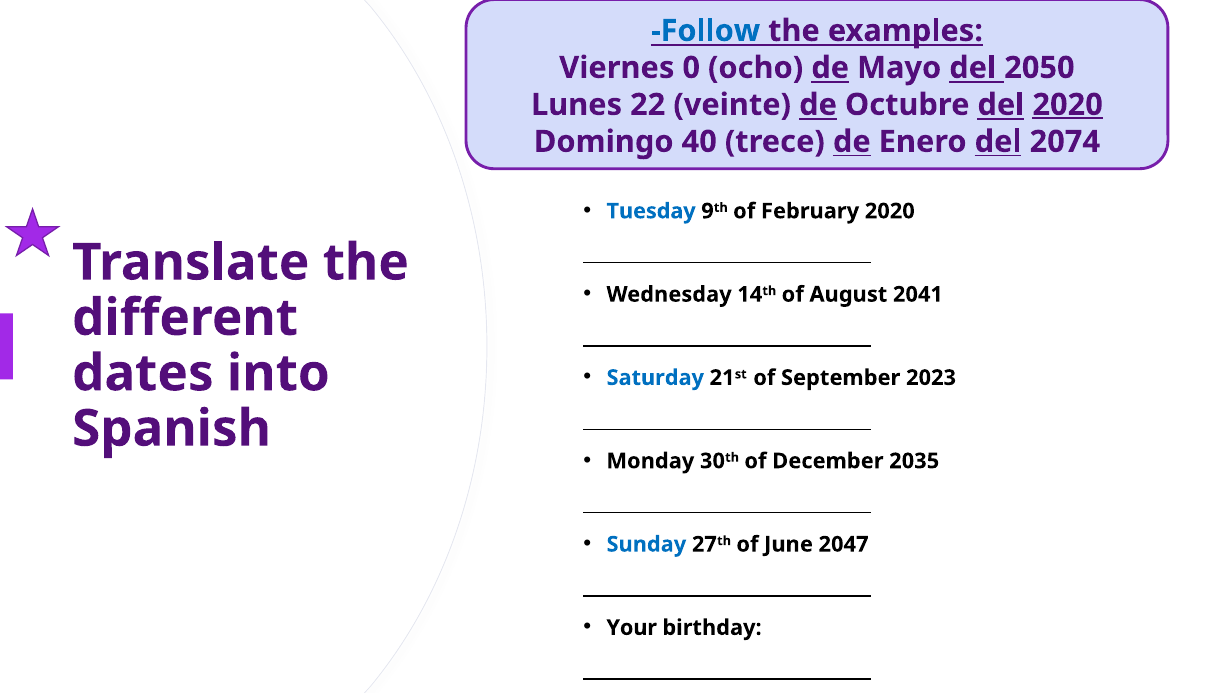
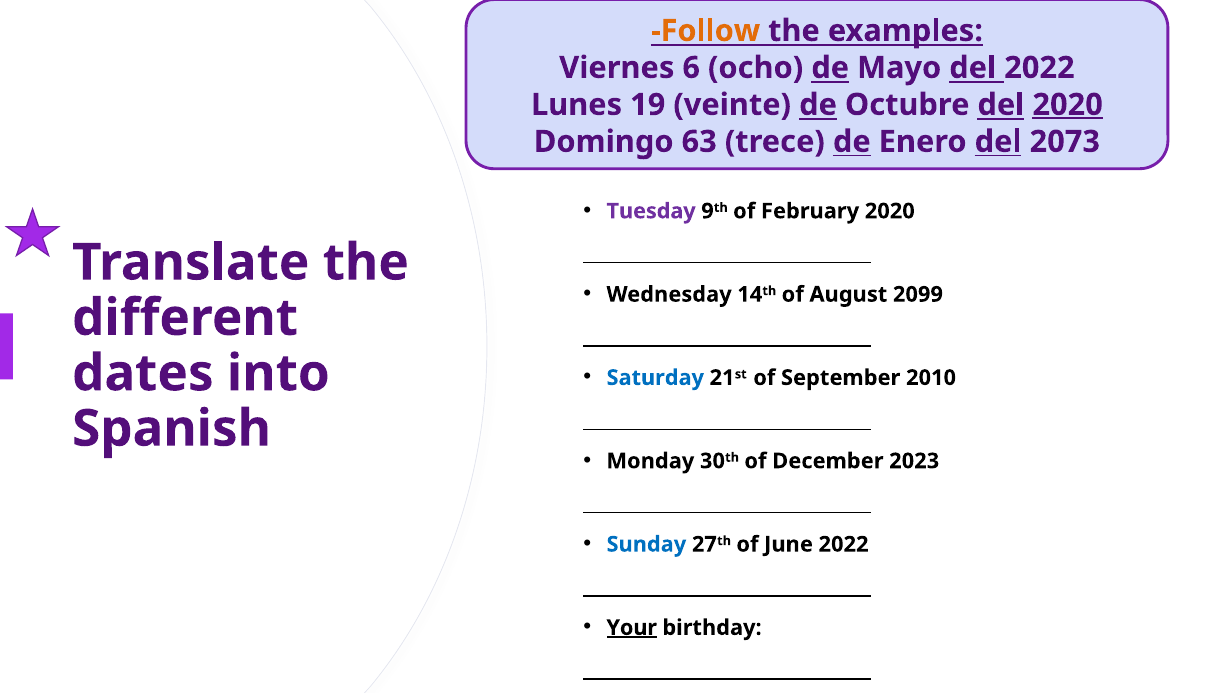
Follow colour: blue -> orange
0: 0 -> 6
del 2050: 2050 -> 2022
22: 22 -> 19
40: 40 -> 63
2074: 2074 -> 2073
Tuesday colour: blue -> purple
2041: 2041 -> 2099
2023: 2023 -> 2010
2035: 2035 -> 2023
June 2047: 2047 -> 2022
Your underline: none -> present
